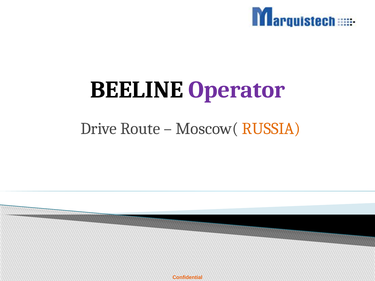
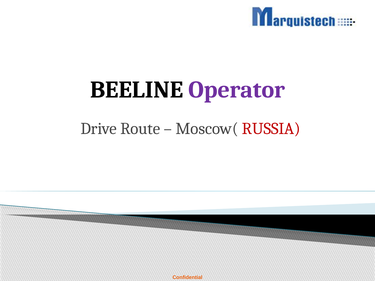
RUSSIA colour: orange -> red
